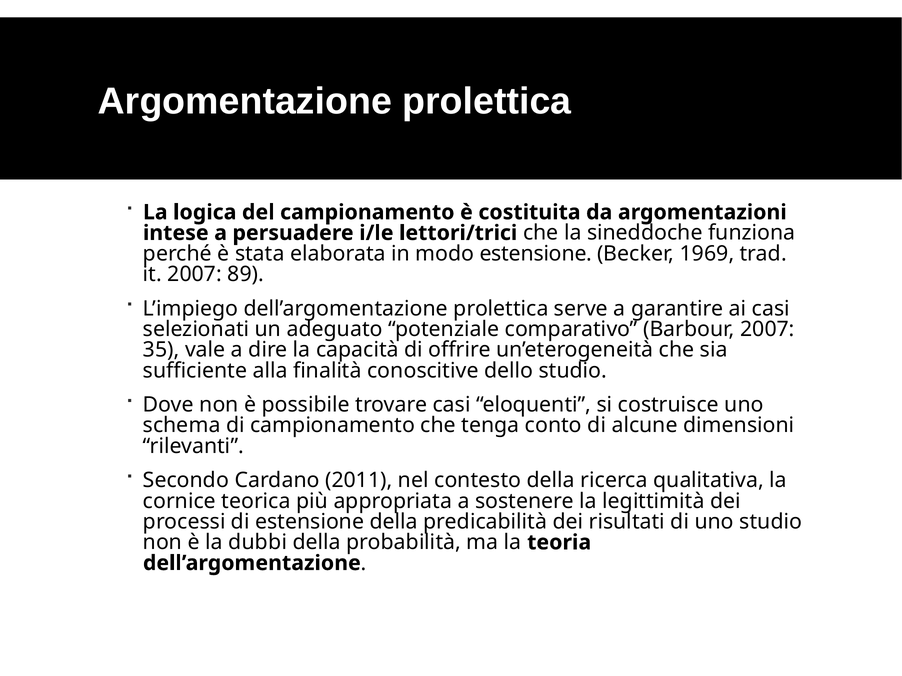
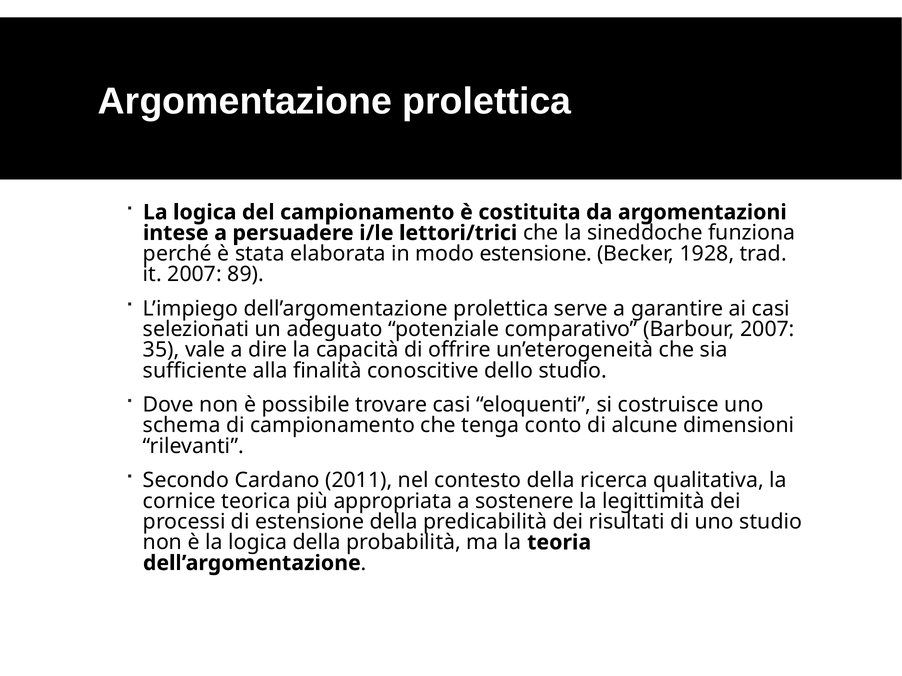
1969: 1969 -> 1928
è la dubbi: dubbi -> logica
